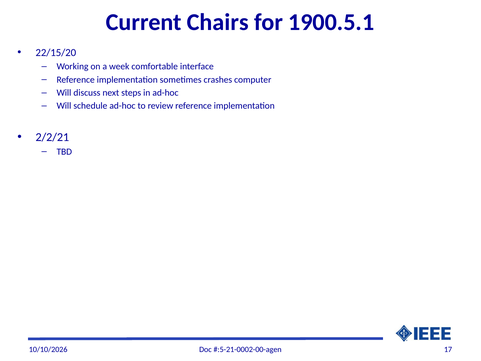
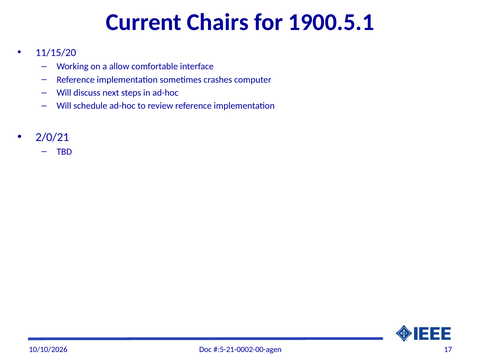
22/15/20: 22/15/20 -> 11/15/20
week: week -> allow
2/2/21: 2/2/21 -> 2/0/21
